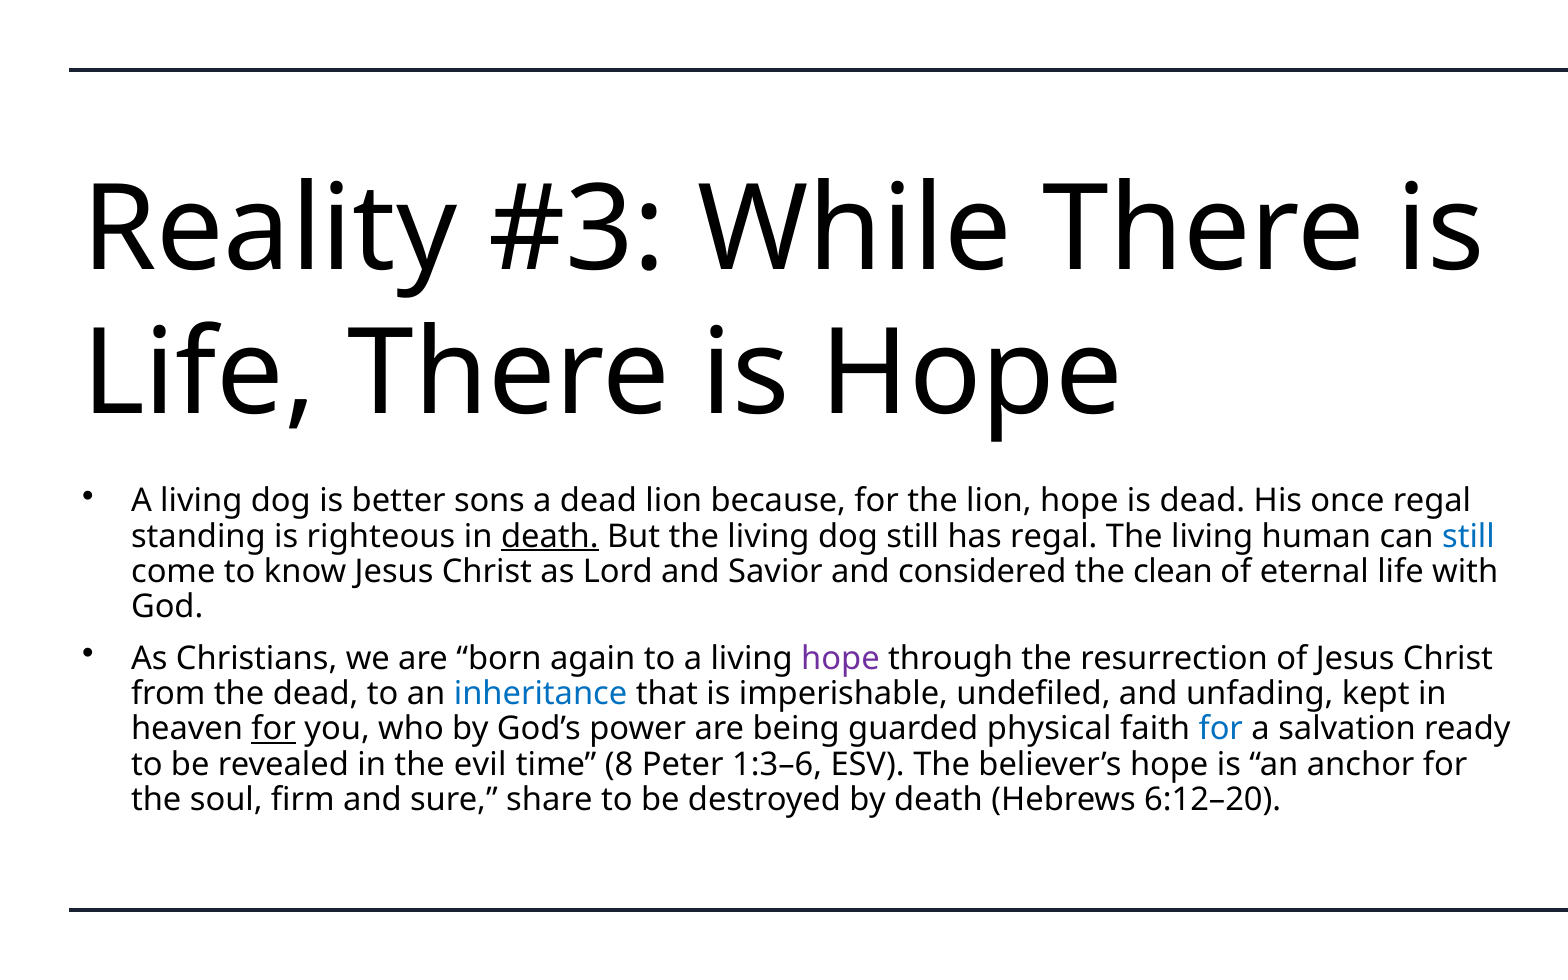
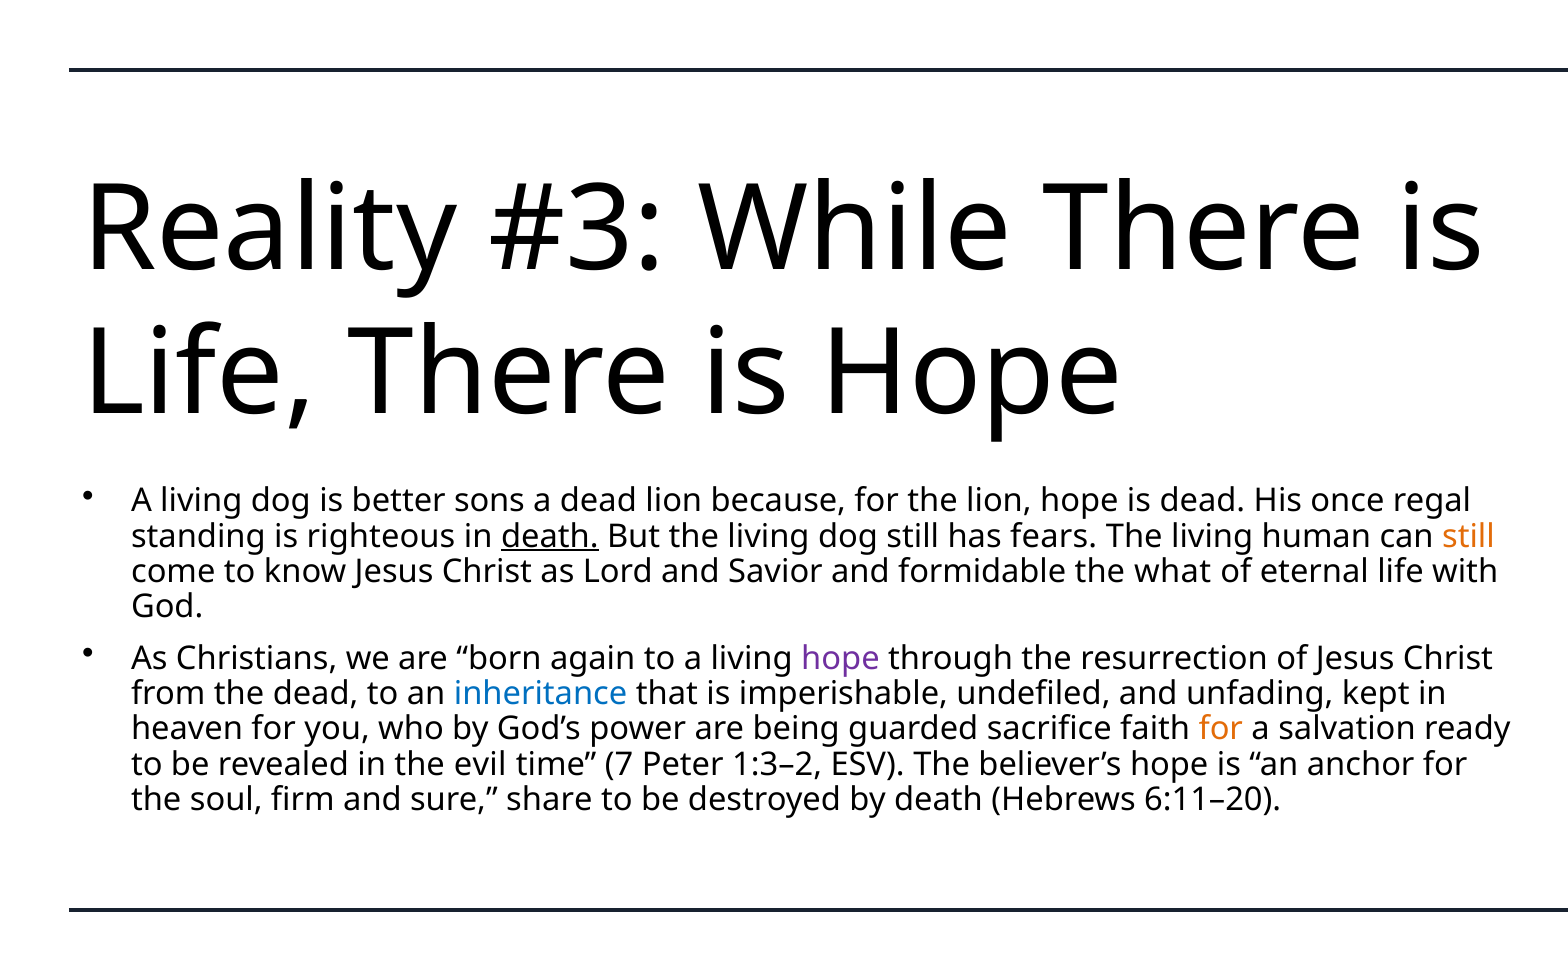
has regal: regal -> fears
still at (1468, 536) colour: blue -> orange
considered: considered -> formidable
clean: clean -> what
for at (274, 729) underline: present -> none
physical: physical -> sacrifice
for at (1221, 729) colour: blue -> orange
8: 8 -> 7
1:3–6: 1:3–6 -> 1:3–2
6:12–20: 6:12–20 -> 6:11–20
